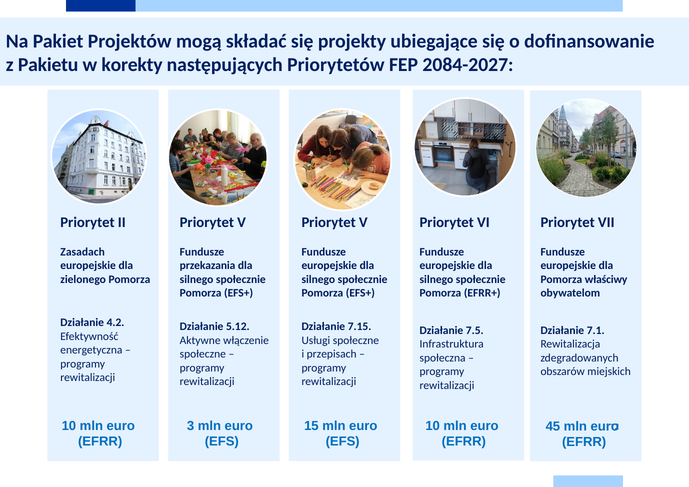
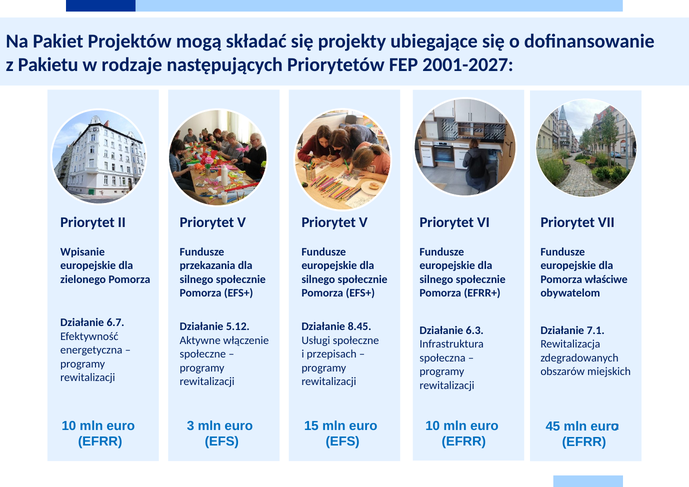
korekty: korekty -> rodzaje
2084-2027: 2084-2027 -> 2001-2027
Zasadach: Zasadach -> Wpisanie
właściwy: właściwy -> właściwe
4.2: 4.2 -> 6.7
7.15: 7.15 -> 8.45
7.5: 7.5 -> 6.3
